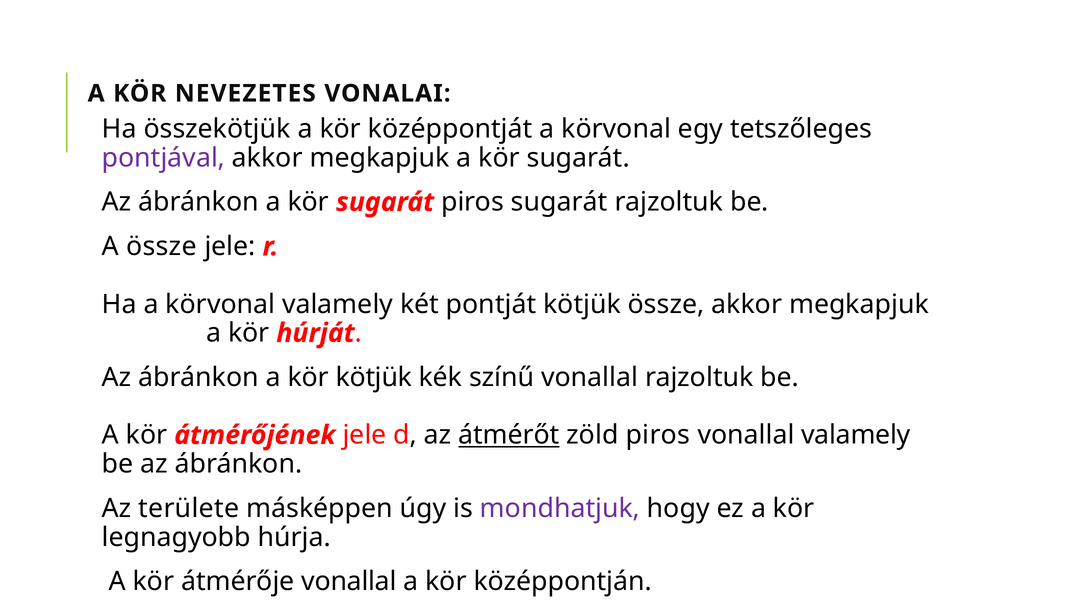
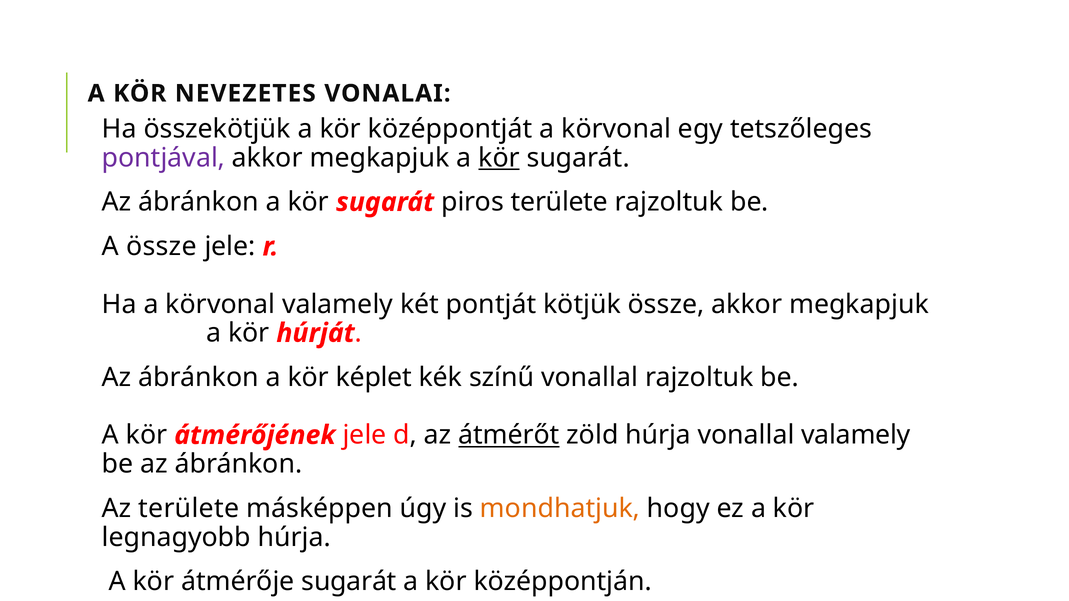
kör at (499, 158) underline: none -> present
piros sugarát: sugarát -> területe
kör kötjük: kötjük -> képlet
zöld piros: piros -> húrja
mondhatjuk colour: purple -> orange
átmérője vonallal: vonallal -> sugarát
